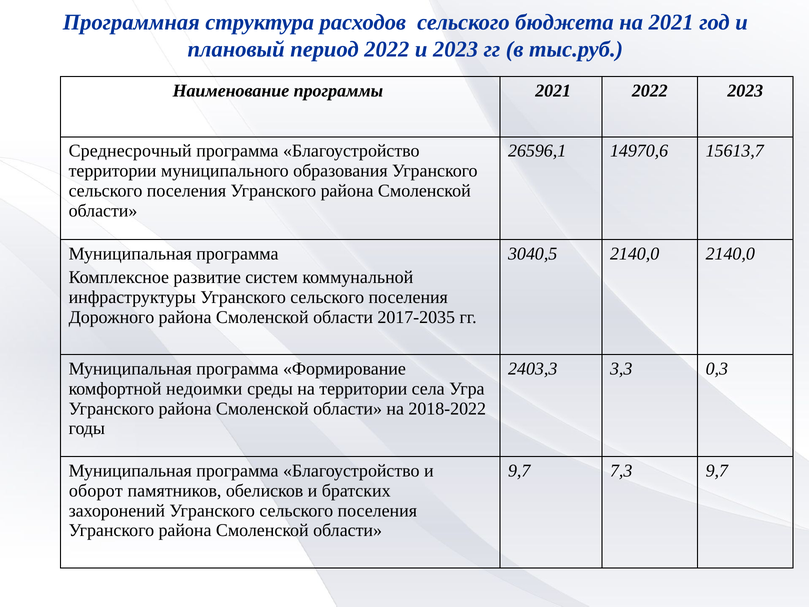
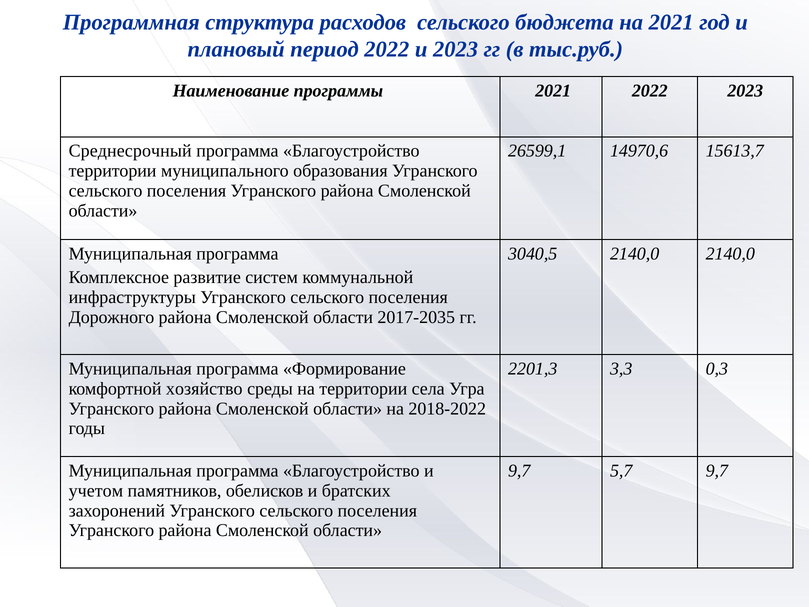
26596,1: 26596,1 -> 26599,1
2403,3: 2403,3 -> 2201,3
недоимки: недоимки -> хозяйство
7,3: 7,3 -> 5,7
оборот: оборот -> учетом
